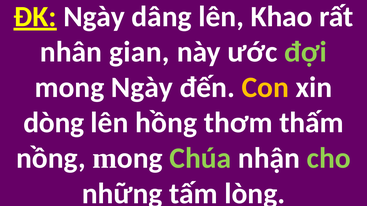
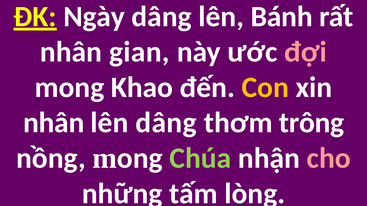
Khao: Khao -> Bánh
đợi colour: light green -> pink
mong Ngày: Ngày -> Khao
dòng at (54, 123): dòng -> nhân
lên hồng: hồng -> dâng
thấm: thấm -> trông
cho colour: light green -> pink
